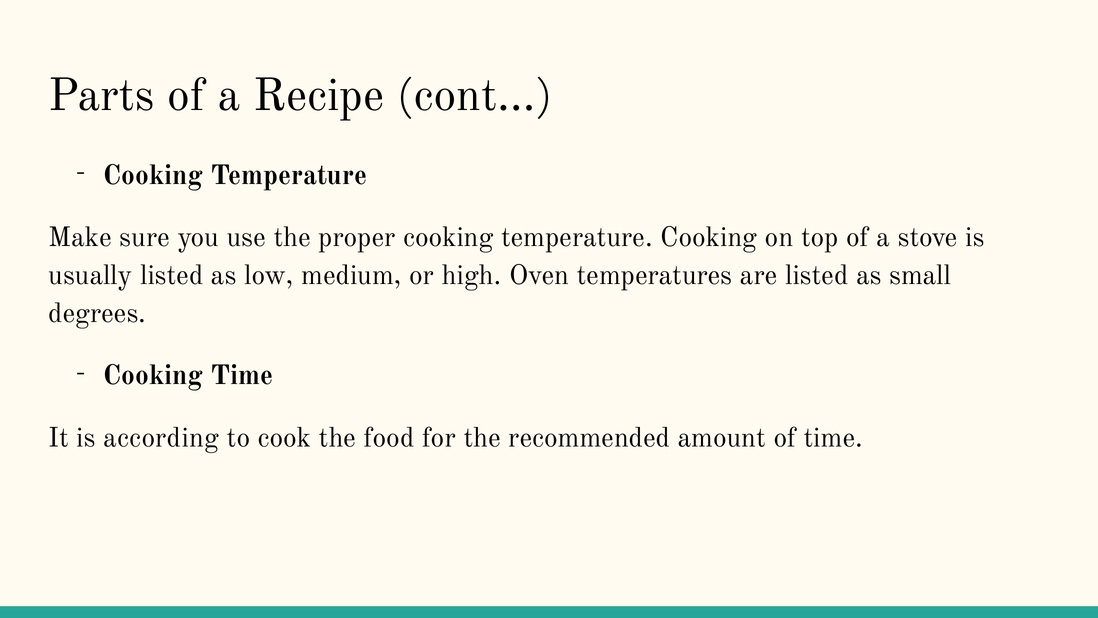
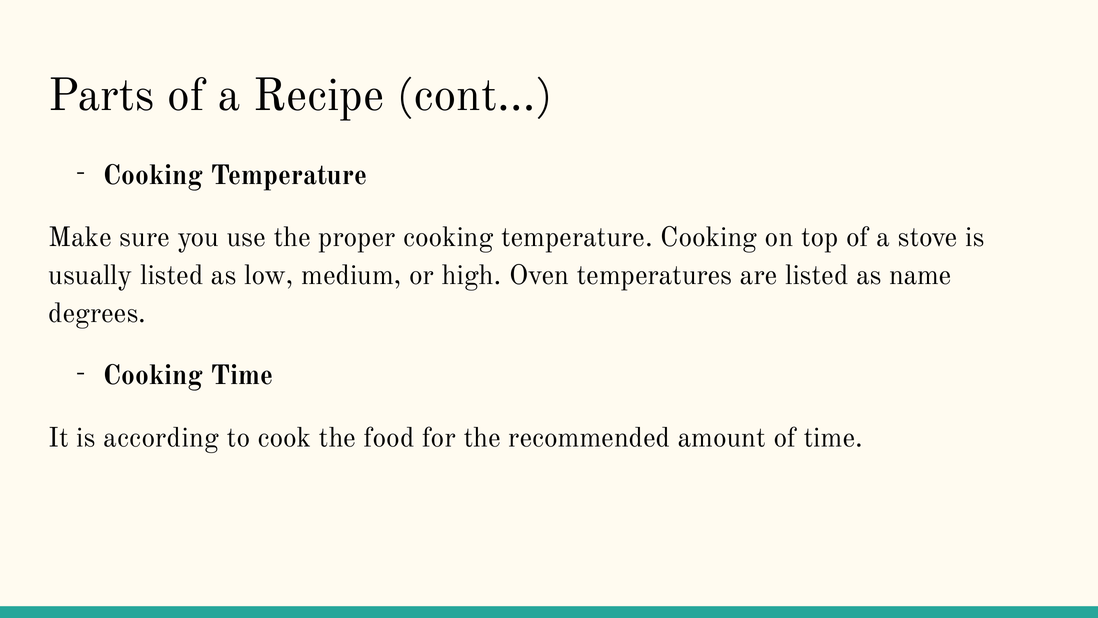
small: small -> name
